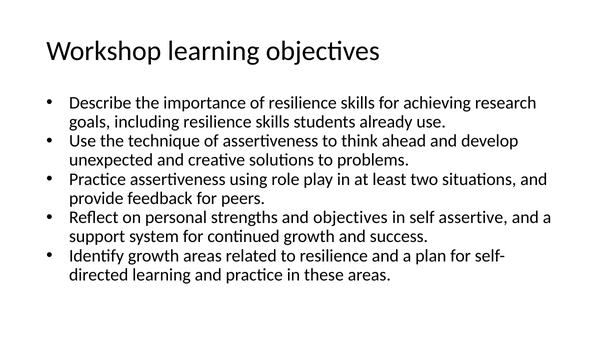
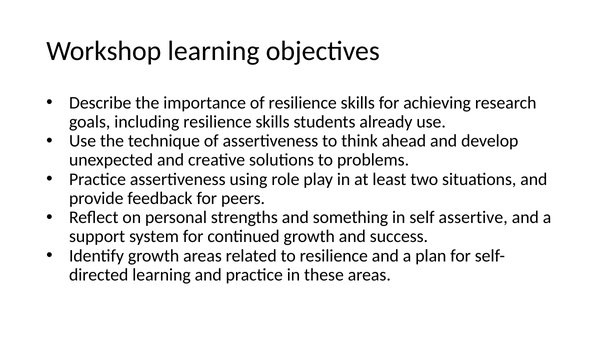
and objectives: objectives -> something
